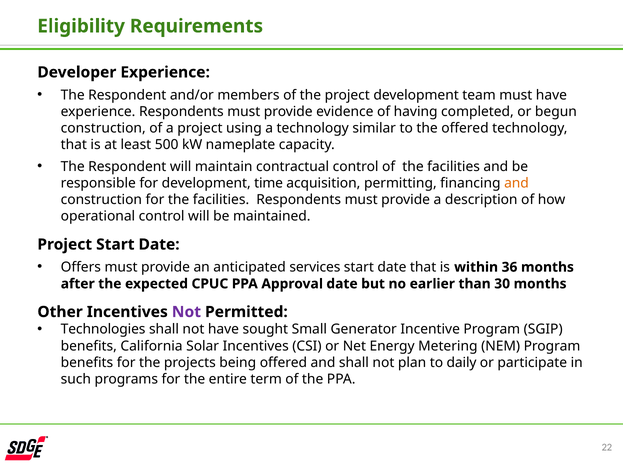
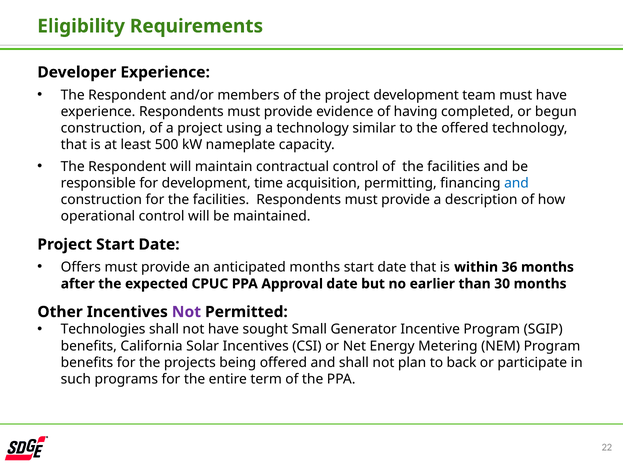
and at (517, 183) colour: orange -> blue
anticipated services: services -> months
daily: daily -> back
